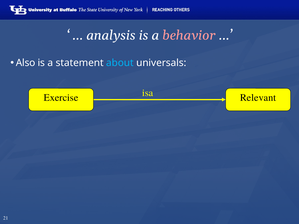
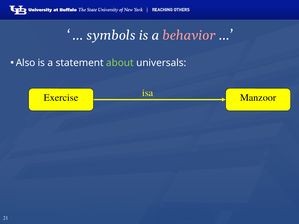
analysis: analysis -> symbols
about colour: light blue -> light green
Relevant: Relevant -> Manzoor
